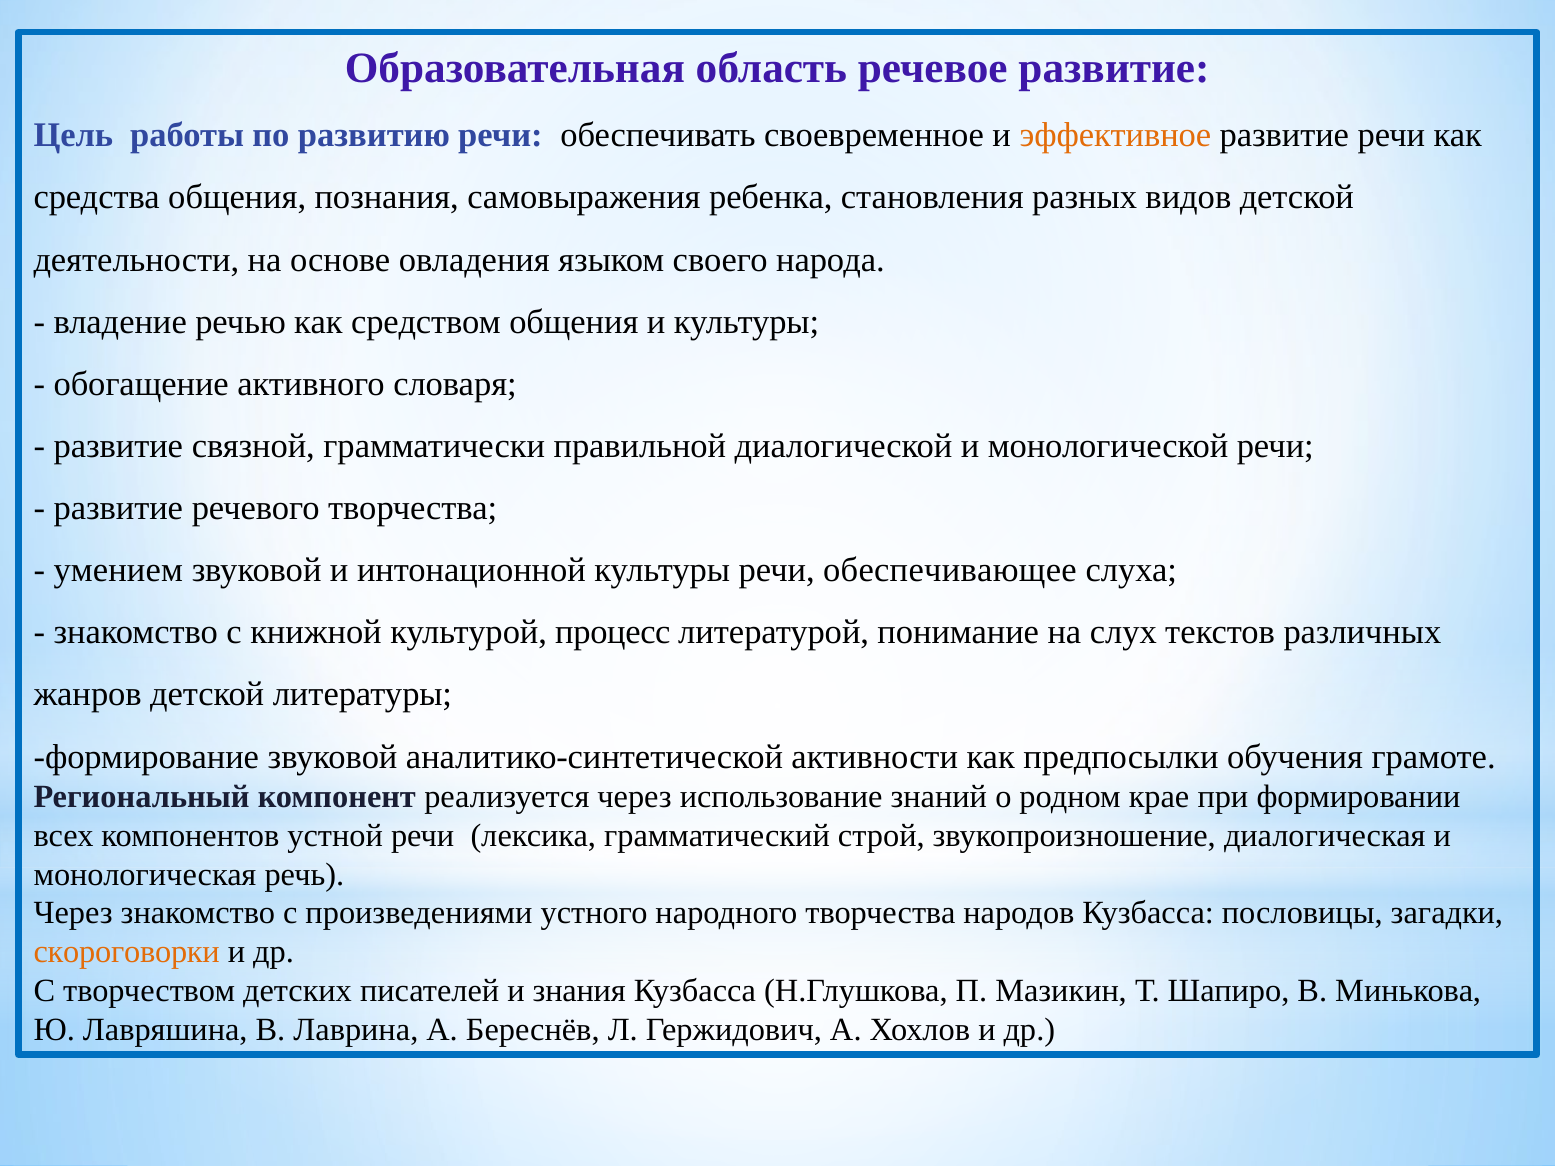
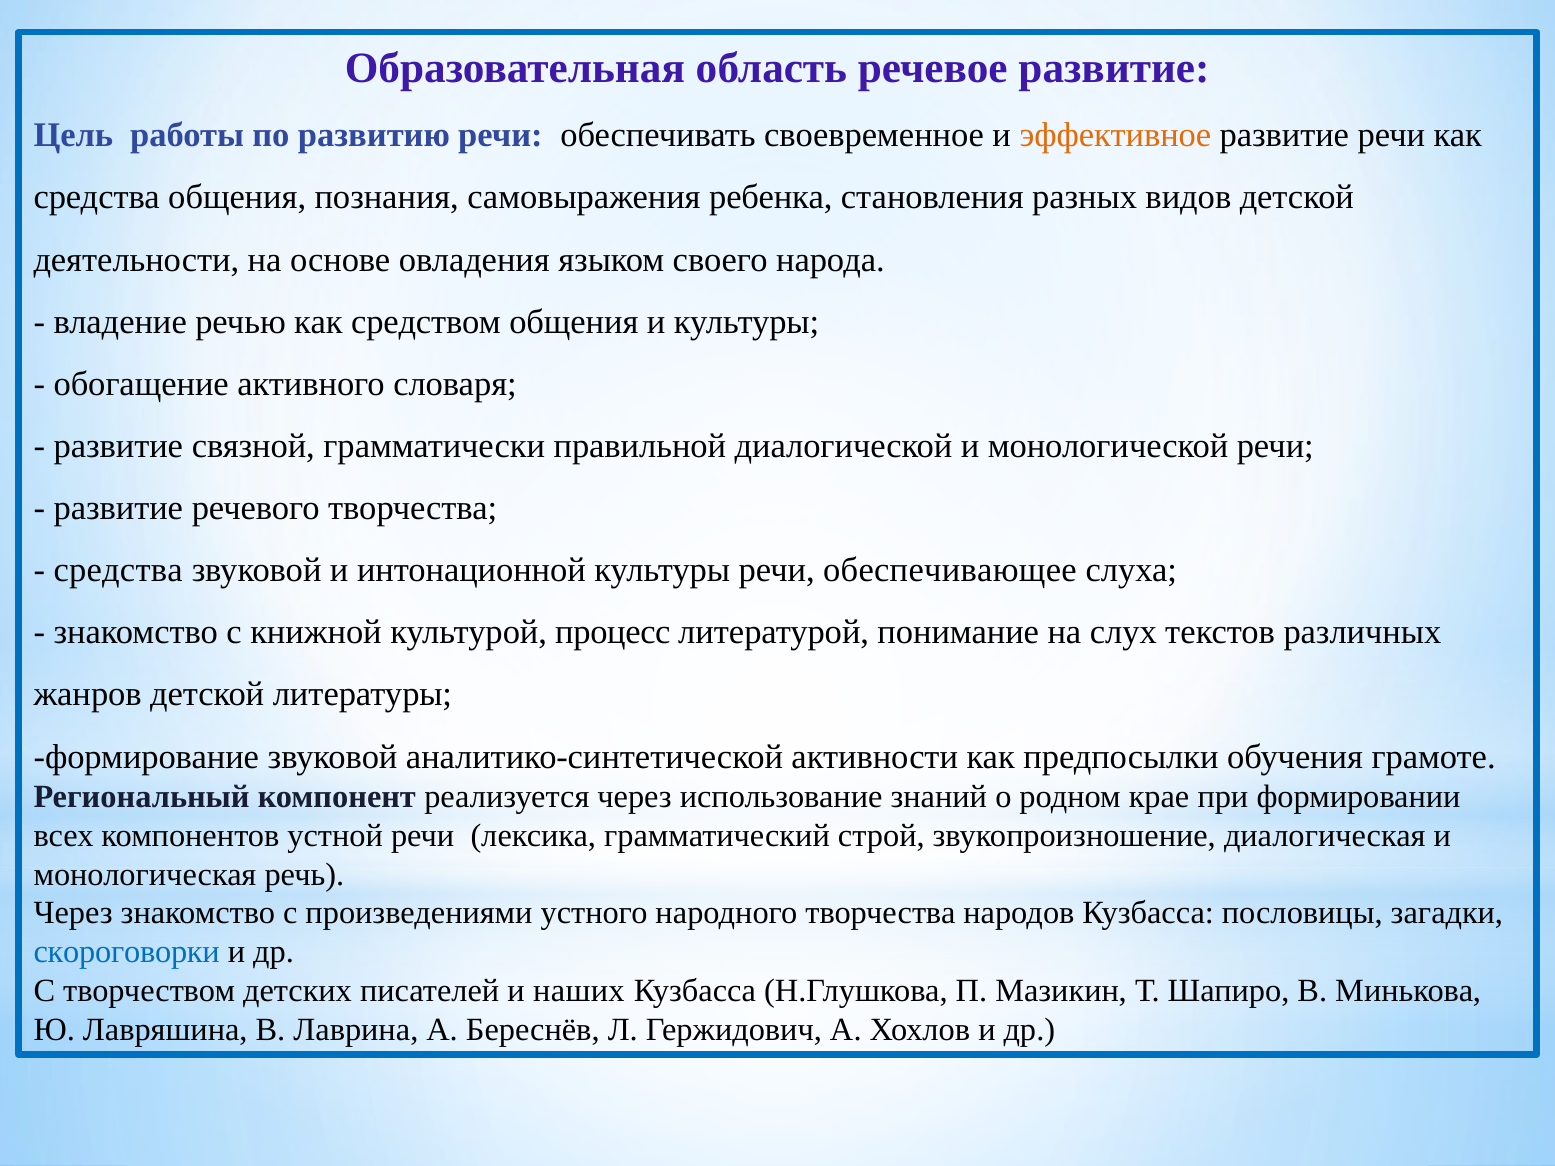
умением at (118, 570): умением -> средства
скороговорки colour: orange -> blue
знания: знания -> наших
